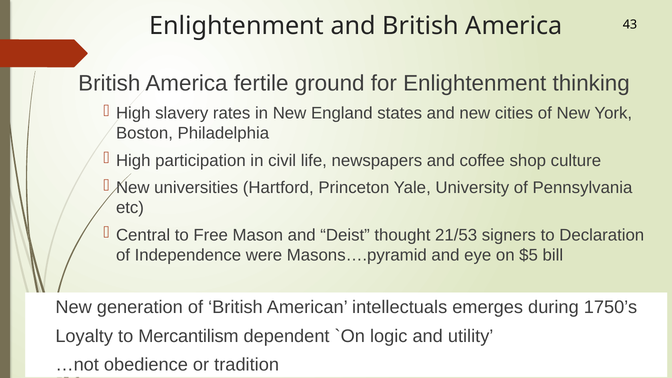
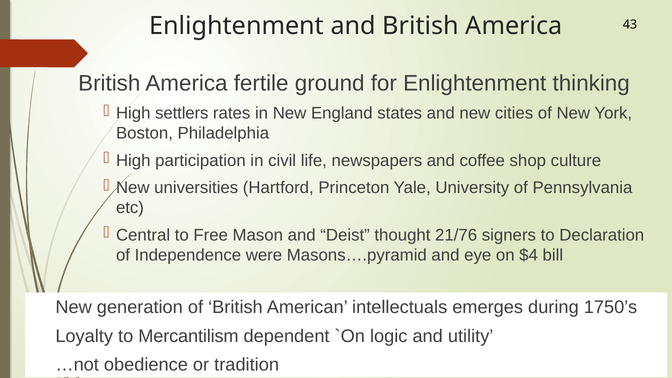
slavery: slavery -> settlers
21/53: 21/53 -> 21/76
$5: $5 -> $4
